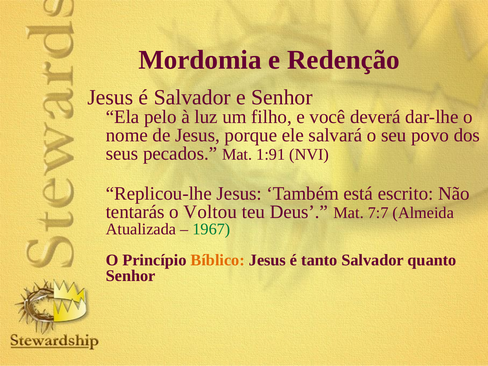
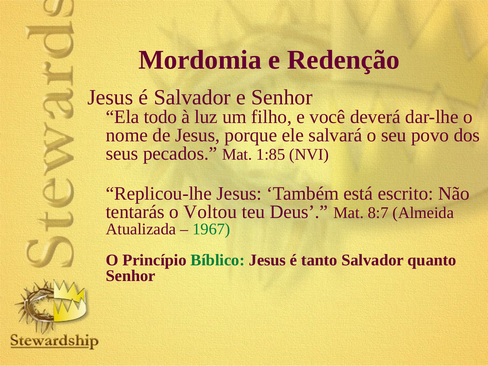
pelo: pelo -> todo
1:91: 1:91 -> 1:85
7:7: 7:7 -> 8:7
Bíblico colour: orange -> green
